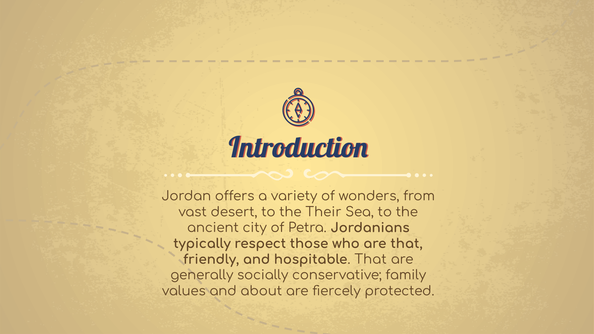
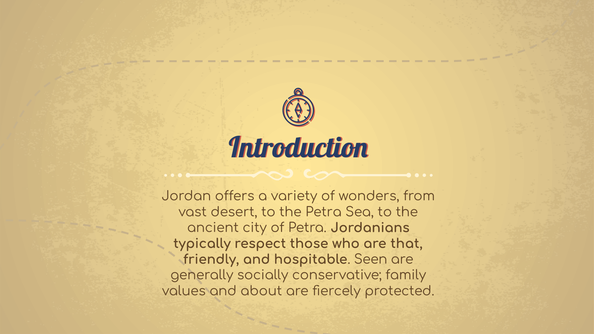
the Their: Their -> Petra
hospitable That: That -> Seen
